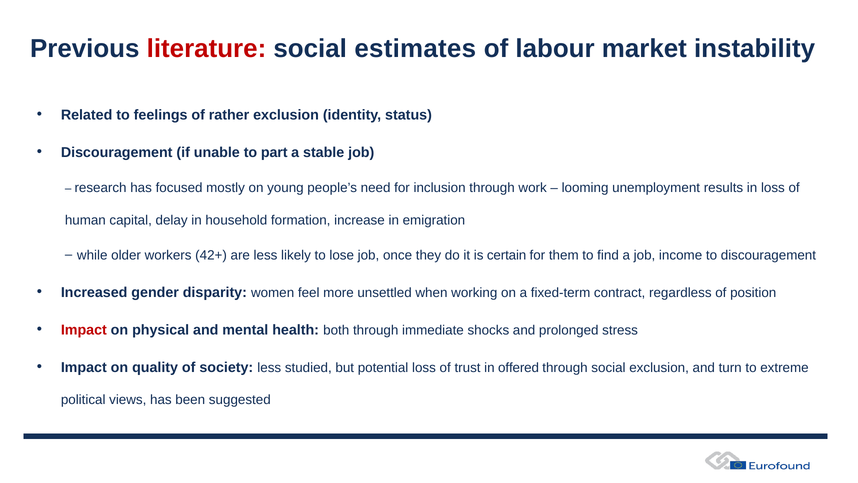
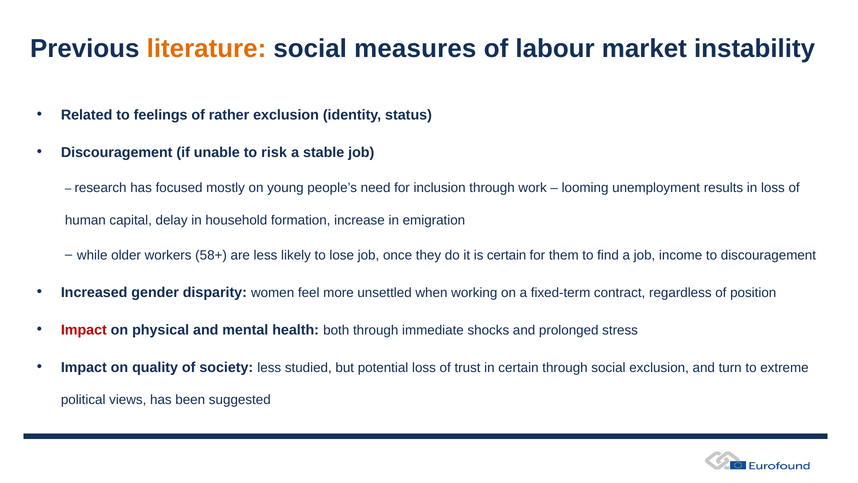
literature colour: red -> orange
estimates: estimates -> measures
part: part -> risk
42+: 42+ -> 58+
in offered: offered -> certain
